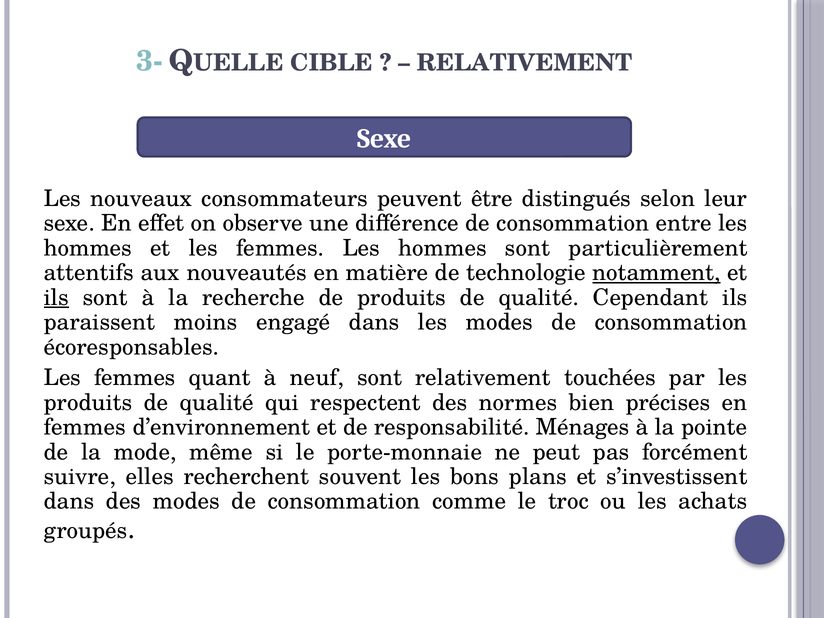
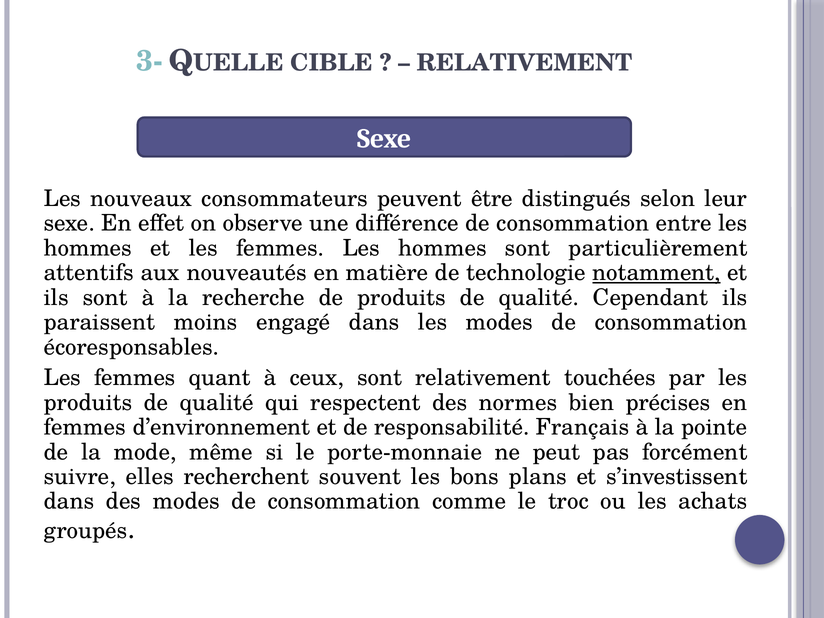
ils at (56, 298) underline: present -> none
neuf: neuf -> ceux
Ménages: Ménages -> Français
